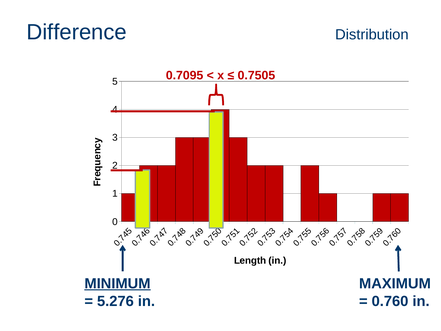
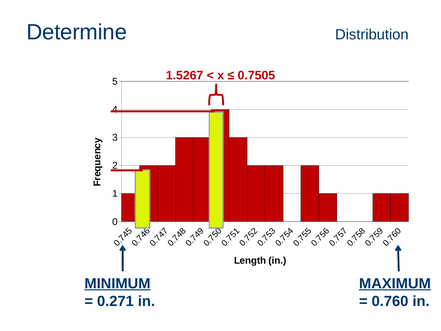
Difference: Difference -> Determine
0.7095: 0.7095 -> 1.5267
MAXIMUM underline: none -> present
5.276: 5.276 -> 0.271
